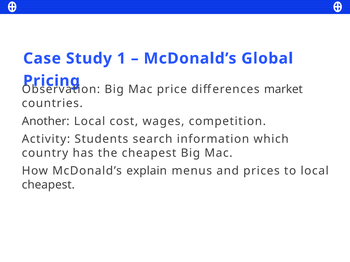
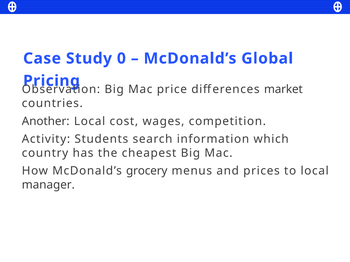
1: 1 -> 0
explain: explain -> grocery
cheapest at (48, 185): cheapest -> manager
